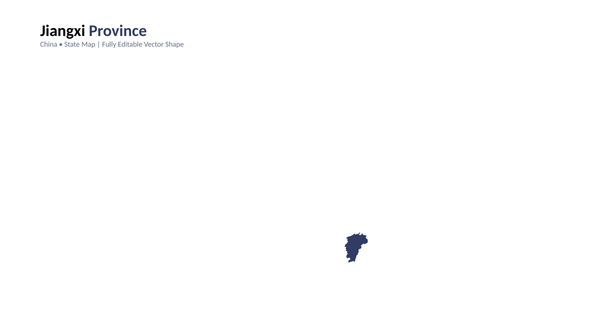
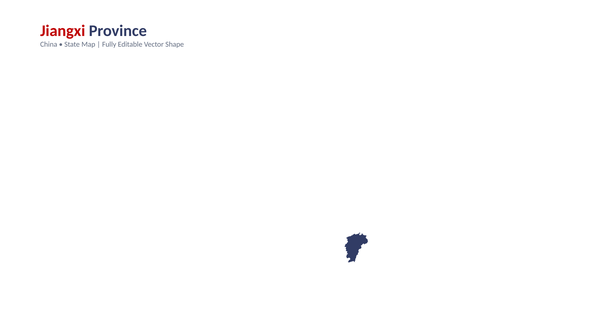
Jiangxi colour: black -> red
